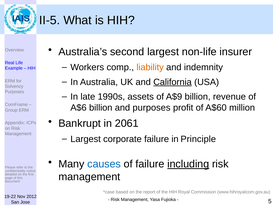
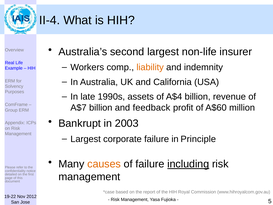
II-5: II-5 -> II-4
California underline: present -> none
A$9: A$9 -> A$4
A$6: A$6 -> A$7
and purposes: purposes -> feedback
2061: 2061 -> 2003
causes colour: blue -> orange
